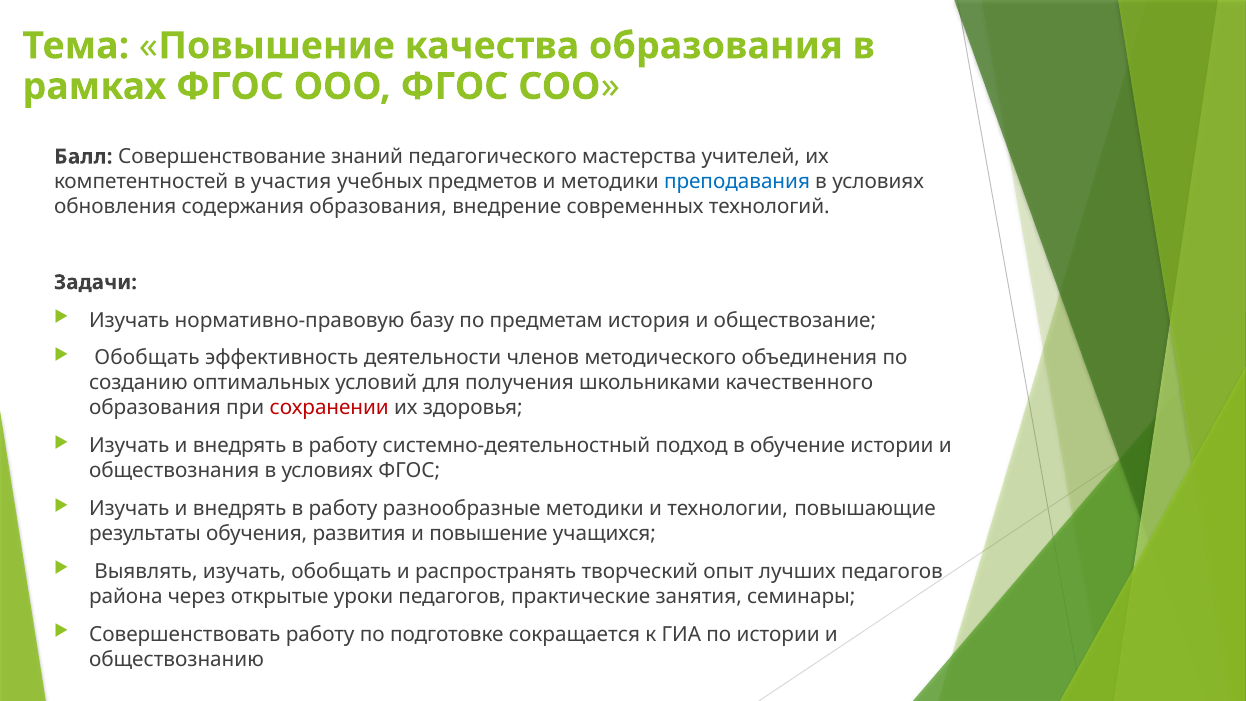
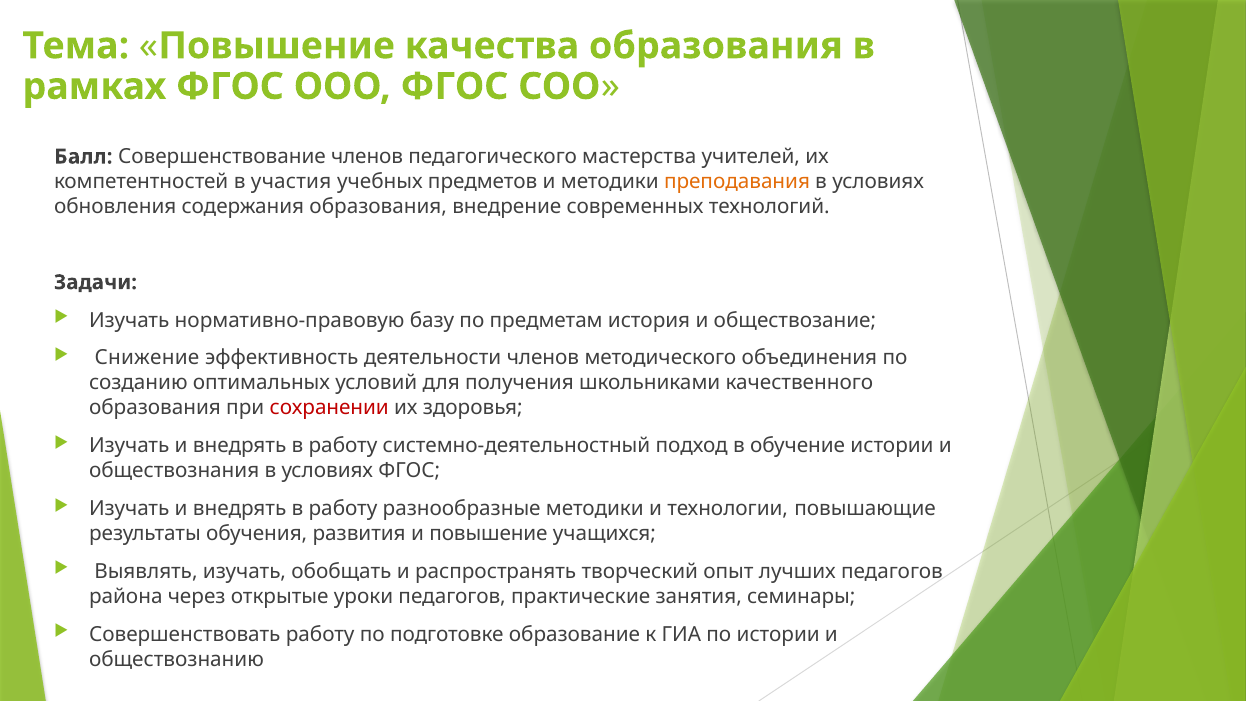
Совершенствование знаний: знаний -> членов
преподавания colour: blue -> orange
Обобщать at (147, 358): Обобщать -> Снижение
сокращается: сокращается -> образование
